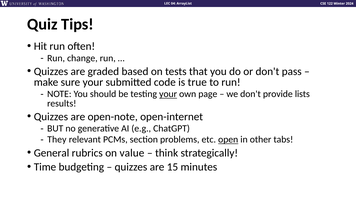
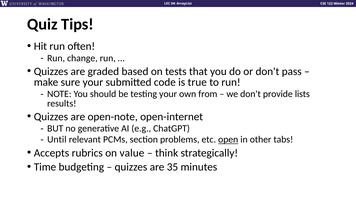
your at (168, 94) underline: present -> none
page: page -> from
They: They -> Until
General: General -> Accepts
15: 15 -> 35
